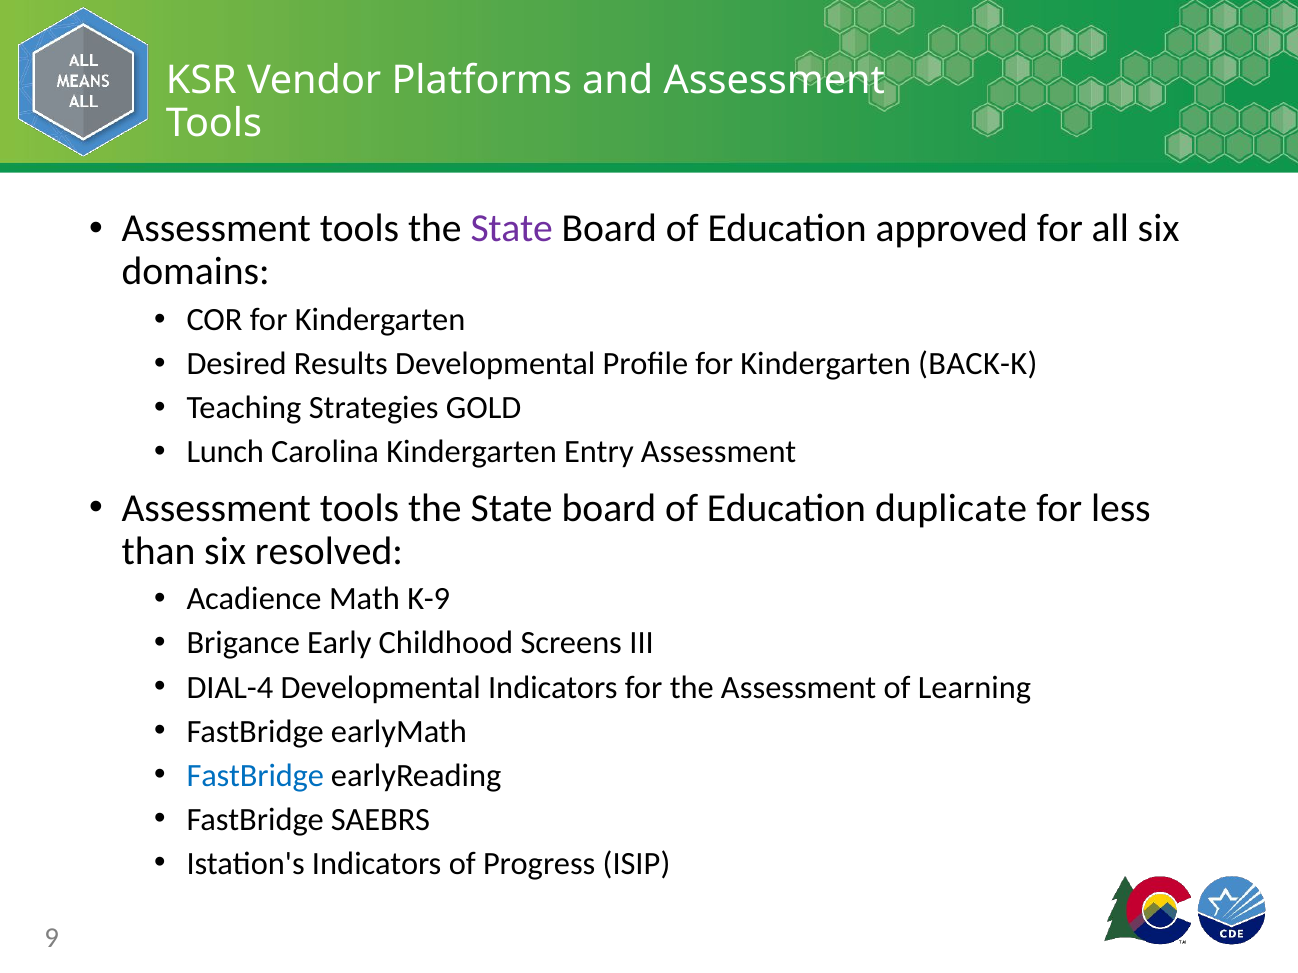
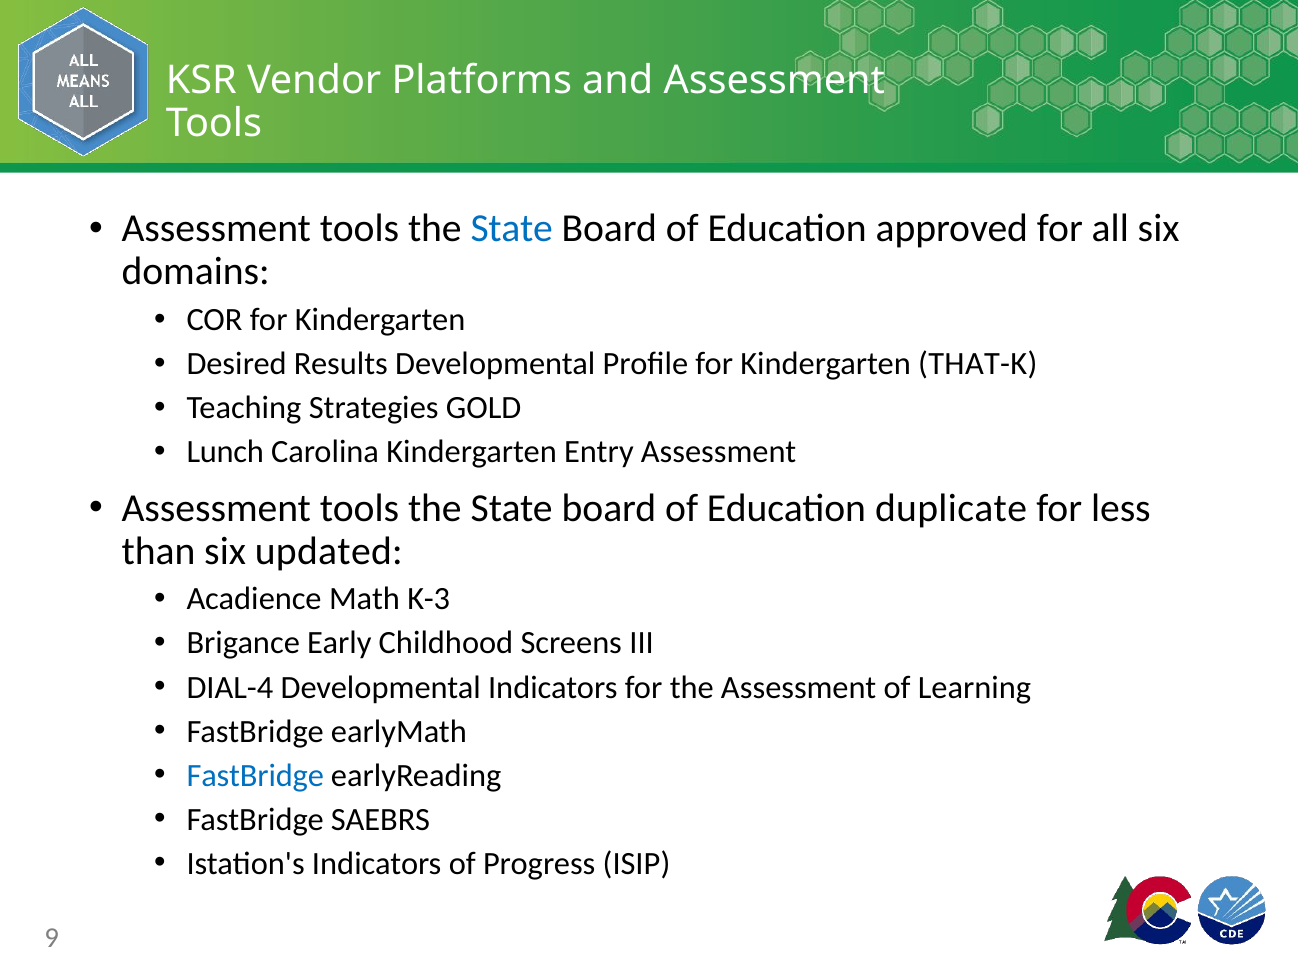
State at (512, 229) colour: purple -> blue
BACK-K: BACK-K -> THAT-K
resolved: resolved -> updated
K-9: K-9 -> K-3
